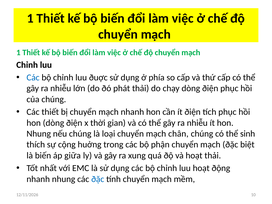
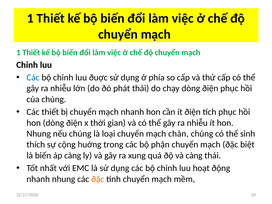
áp giữa: giữa -> càng
và hoạt: hoạt -> càng
ðặc at (98, 179) colour: blue -> orange
